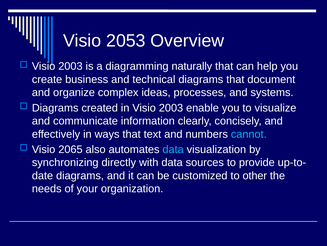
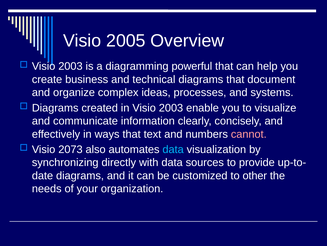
2053: 2053 -> 2005
naturally: naturally -> powerful
cannot colour: light blue -> pink
2065: 2065 -> 2073
